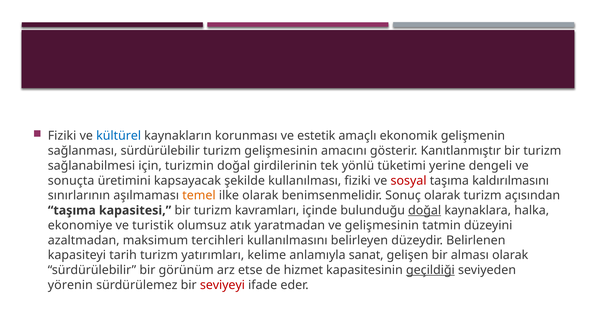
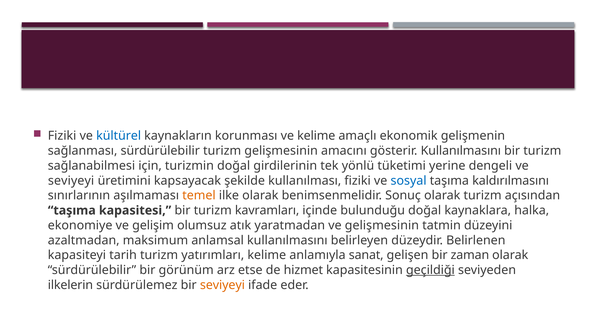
ve estetik: estetik -> kelime
gösterir Kanıtlanmıştır: Kanıtlanmıştır -> Kullanılmasını
sonuçta at (71, 181): sonuçta -> seviyeyi
sosyal colour: red -> blue
doğal at (425, 211) underline: present -> none
turistik: turistik -> gelişim
tercihleri: tercihleri -> anlamsal
alması: alması -> zaman
yörenin: yörenin -> ilkelerin
seviyeyi at (222, 285) colour: red -> orange
